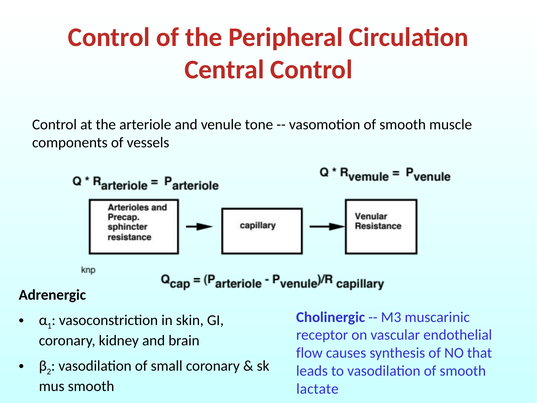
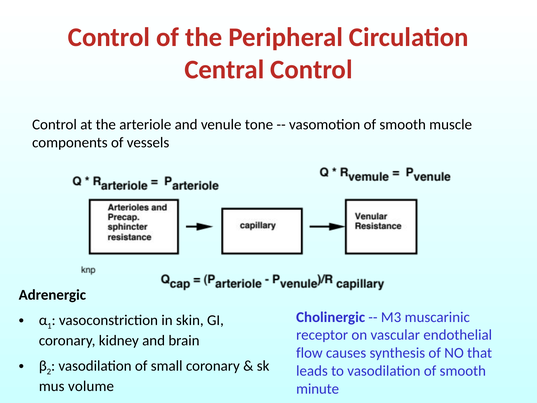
mus smooth: smooth -> volume
lactate: lactate -> minute
